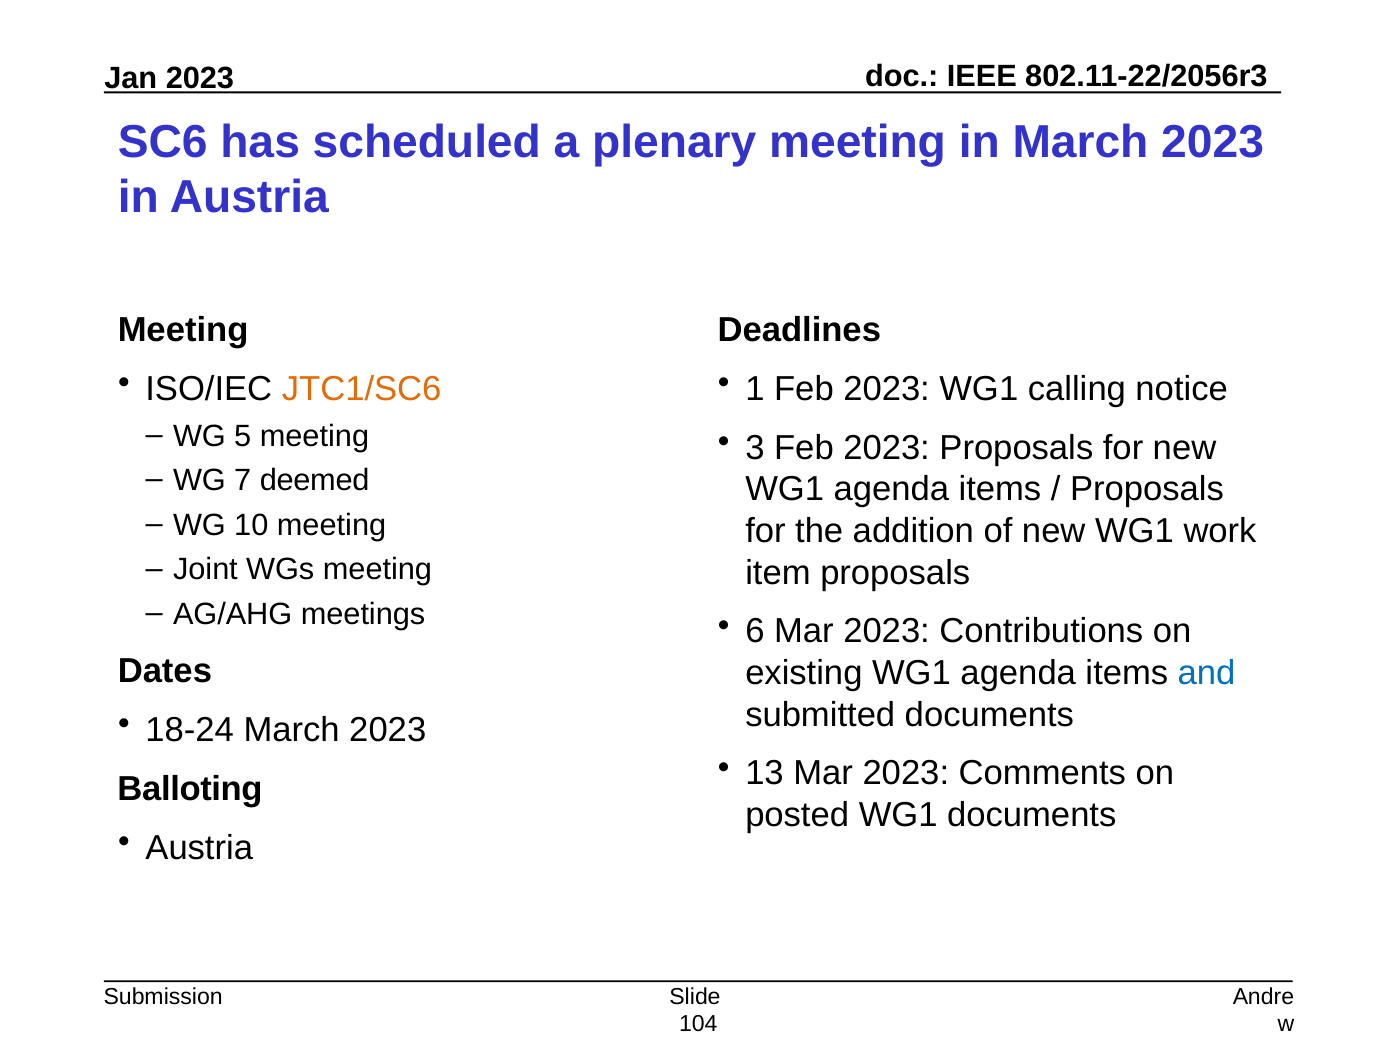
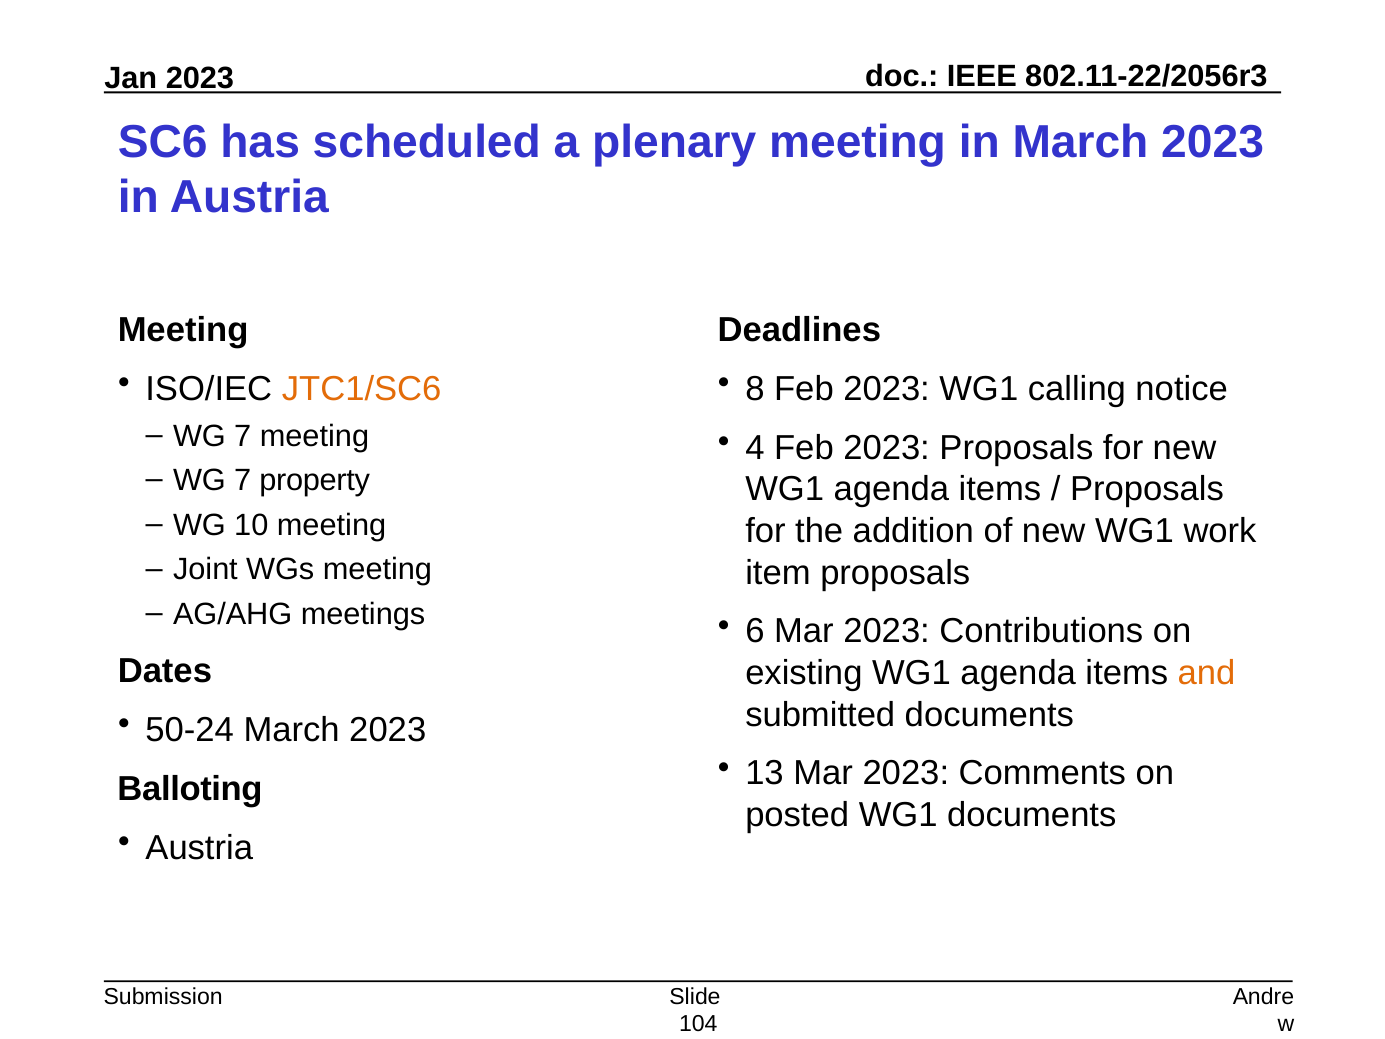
1: 1 -> 8
5 at (243, 436): 5 -> 7
3: 3 -> 4
deemed: deemed -> property
and colour: blue -> orange
18-24: 18-24 -> 50-24
